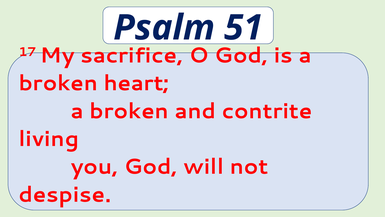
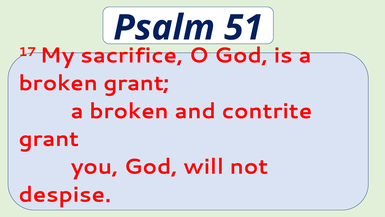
broken heart: heart -> grant
living at (49, 139): living -> grant
